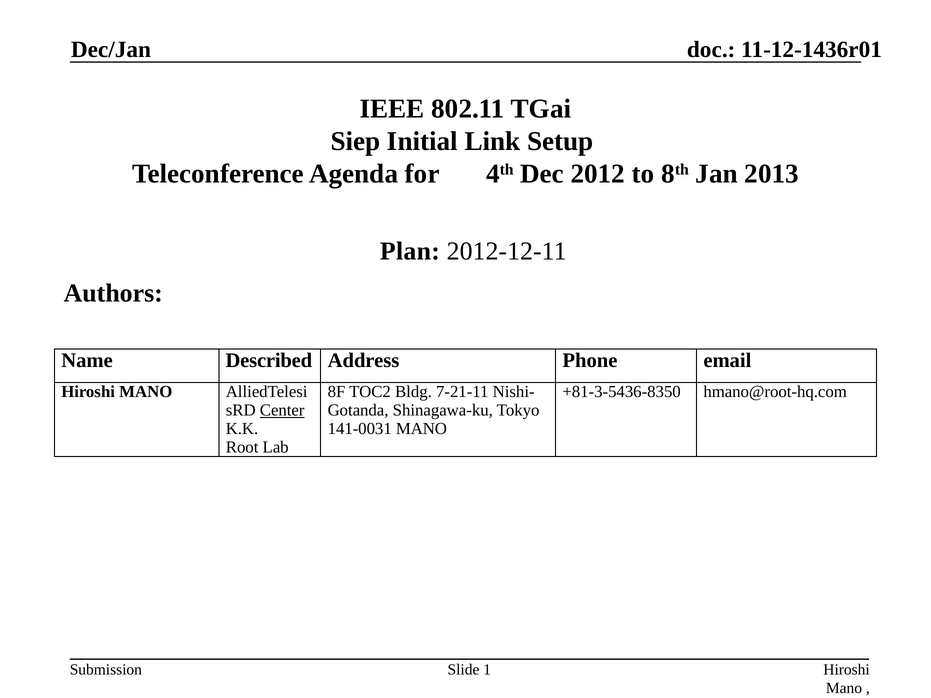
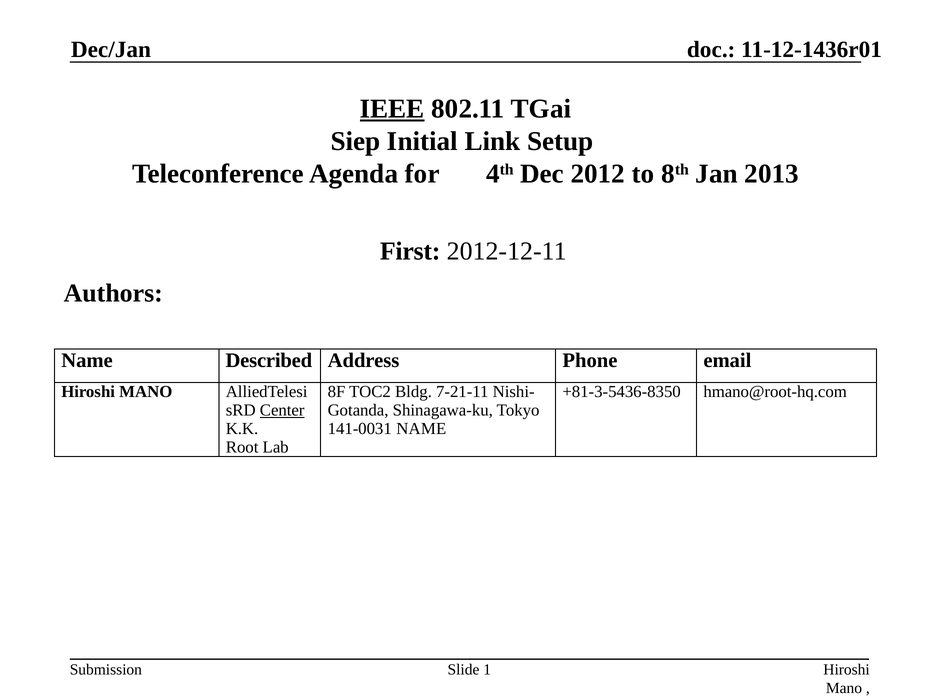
IEEE underline: none -> present
Plan: Plan -> First
141-0031 MANO: MANO -> NAME
